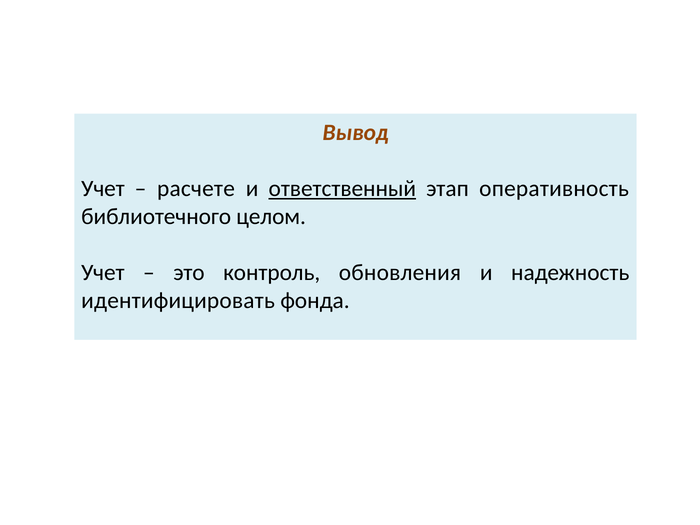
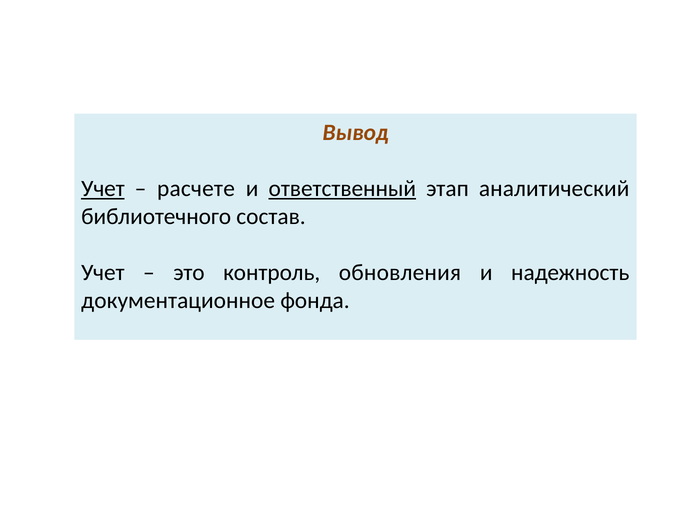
Учет at (103, 189) underline: none -> present
оперативность: оперативность -> аналитический
целом: целом -> состав
идентифицировать: идентифицировать -> документационное
